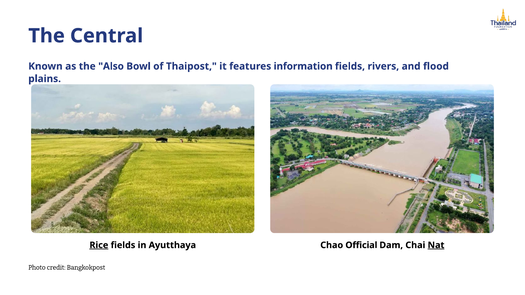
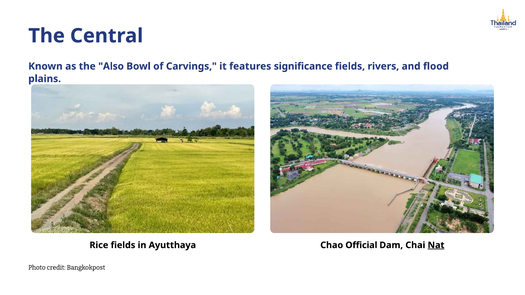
Thaipost: Thaipost -> Carvings
information: information -> significance
Rice underline: present -> none
